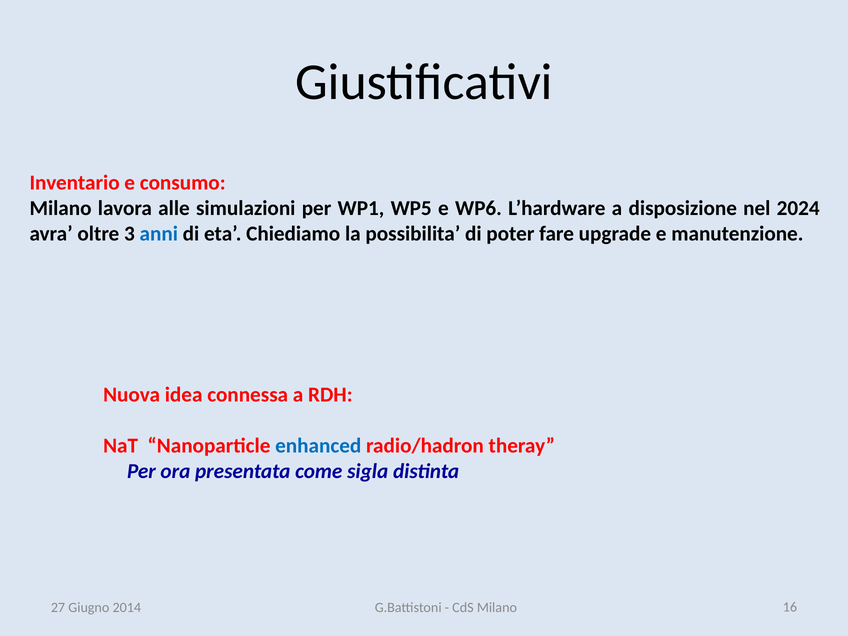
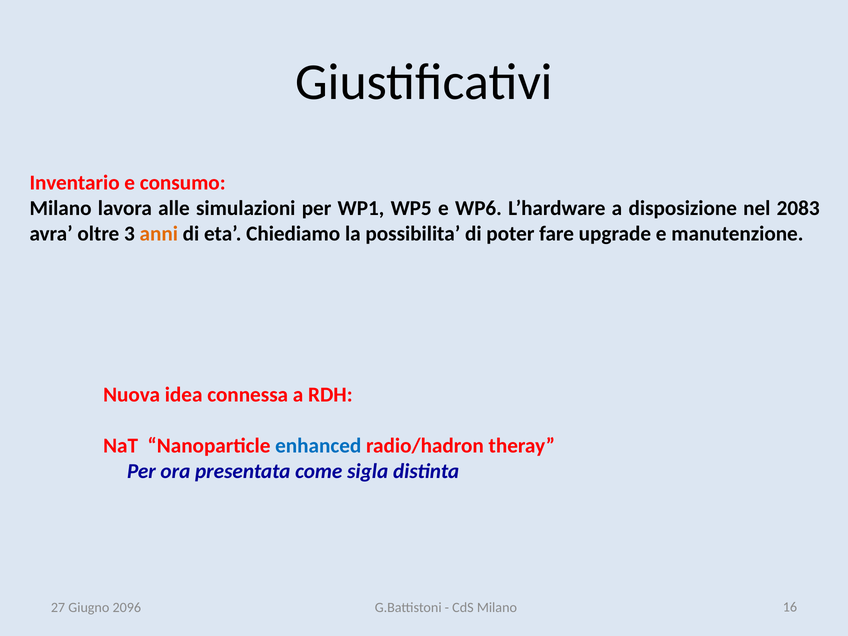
2024: 2024 -> 2083
anni colour: blue -> orange
2014: 2014 -> 2096
